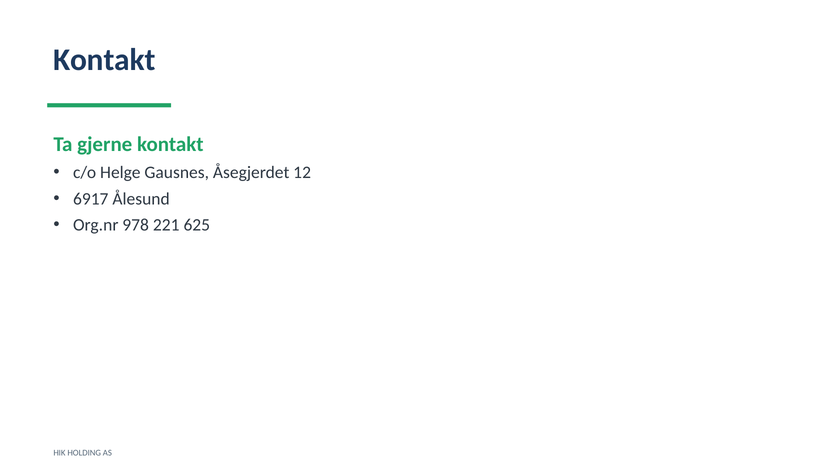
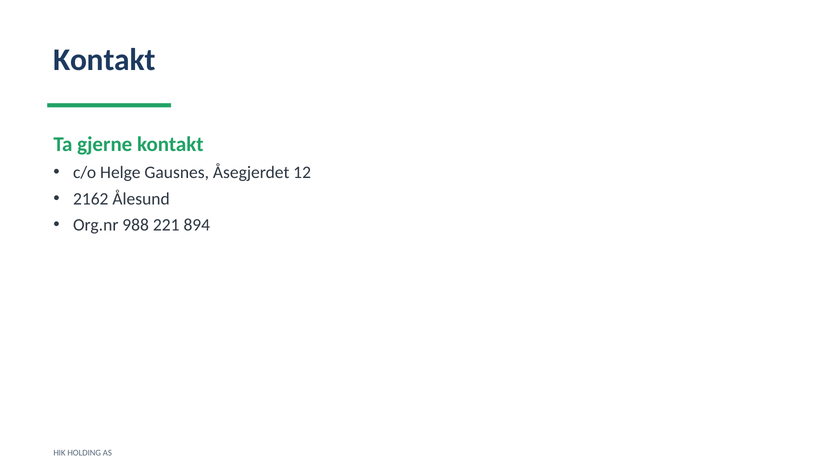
6917: 6917 -> 2162
978: 978 -> 988
625: 625 -> 894
